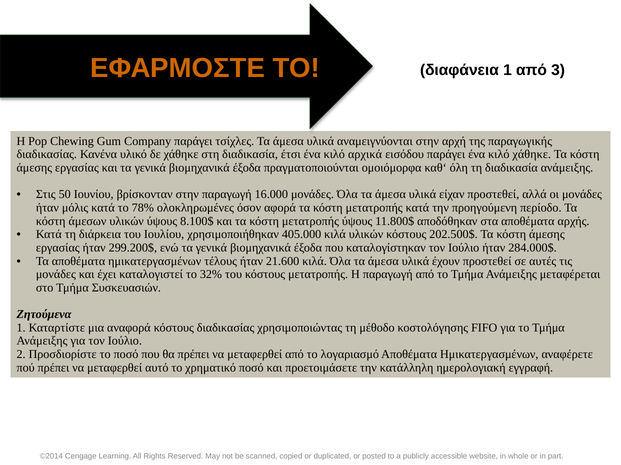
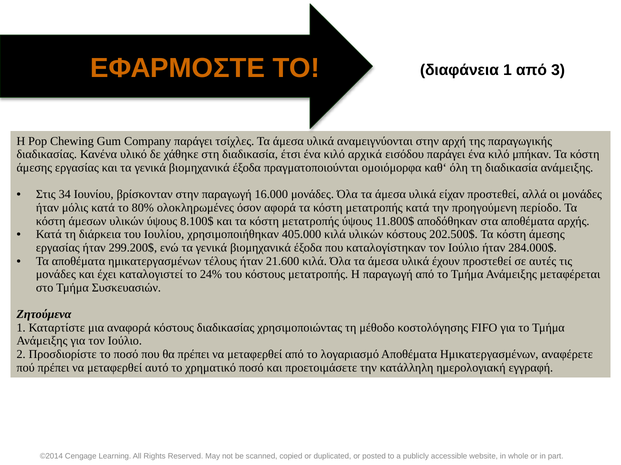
κιλό χάθηκε: χάθηκε -> μπήκαν
50: 50 -> 34
78%: 78% -> 80%
32%: 32% -> 24%
